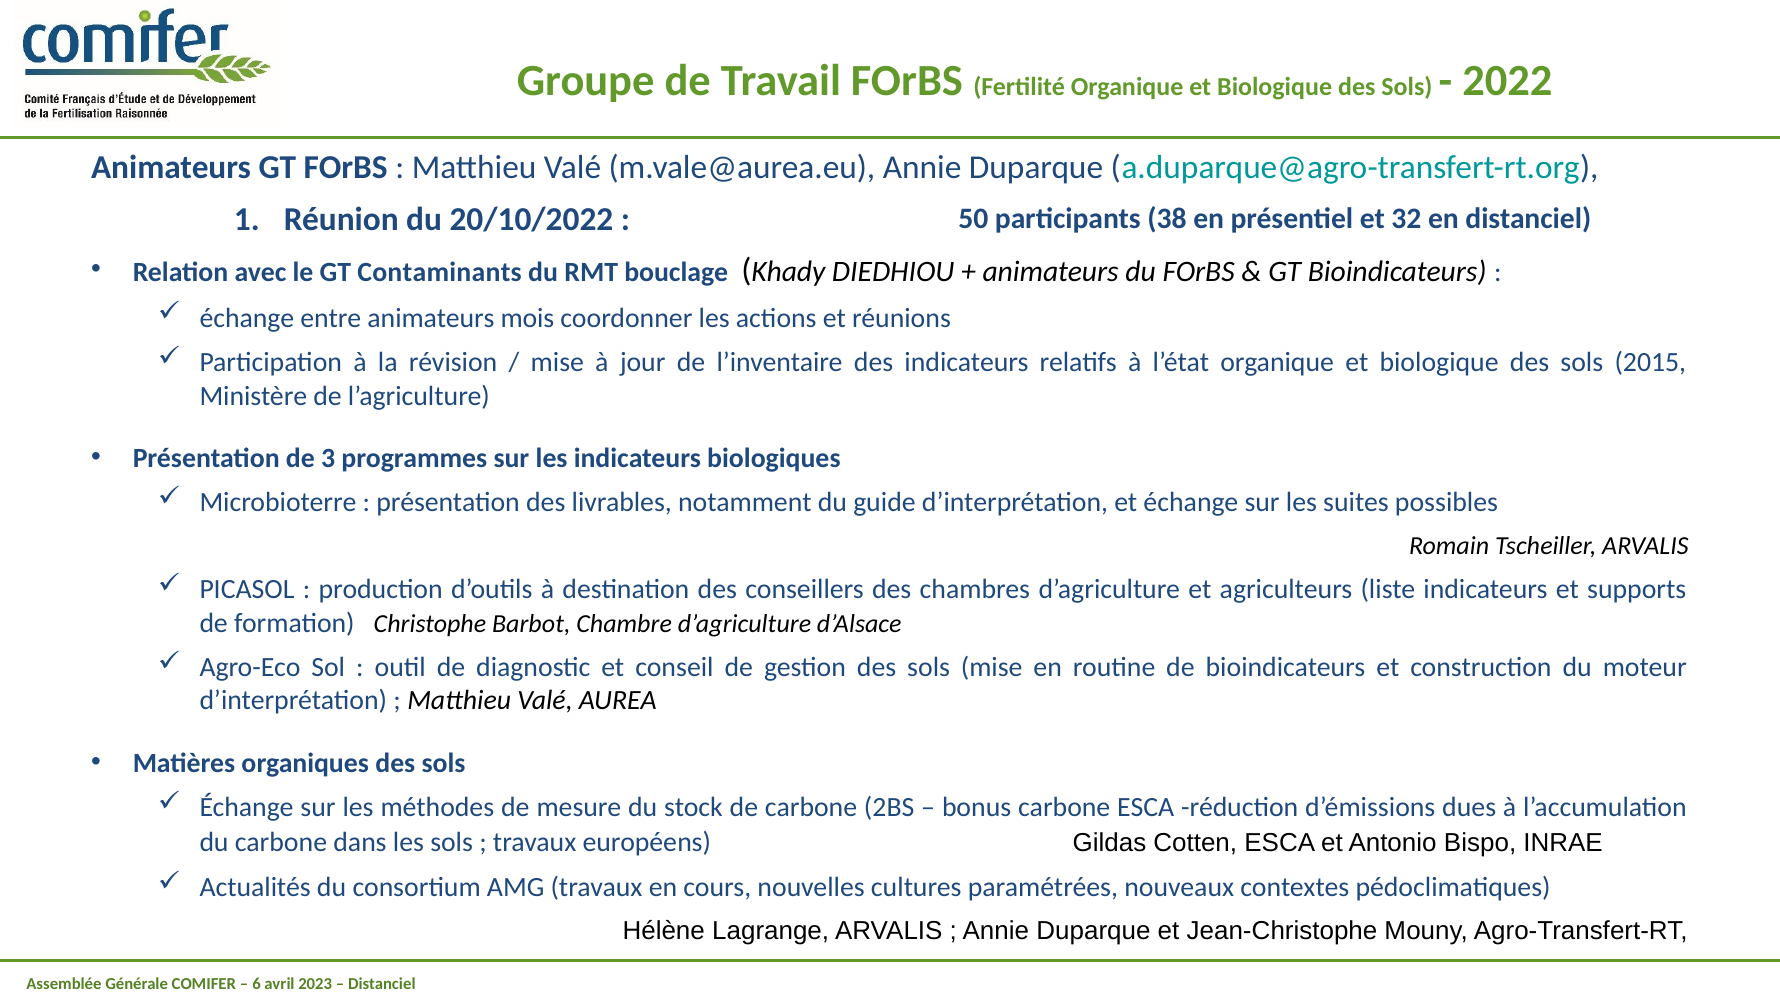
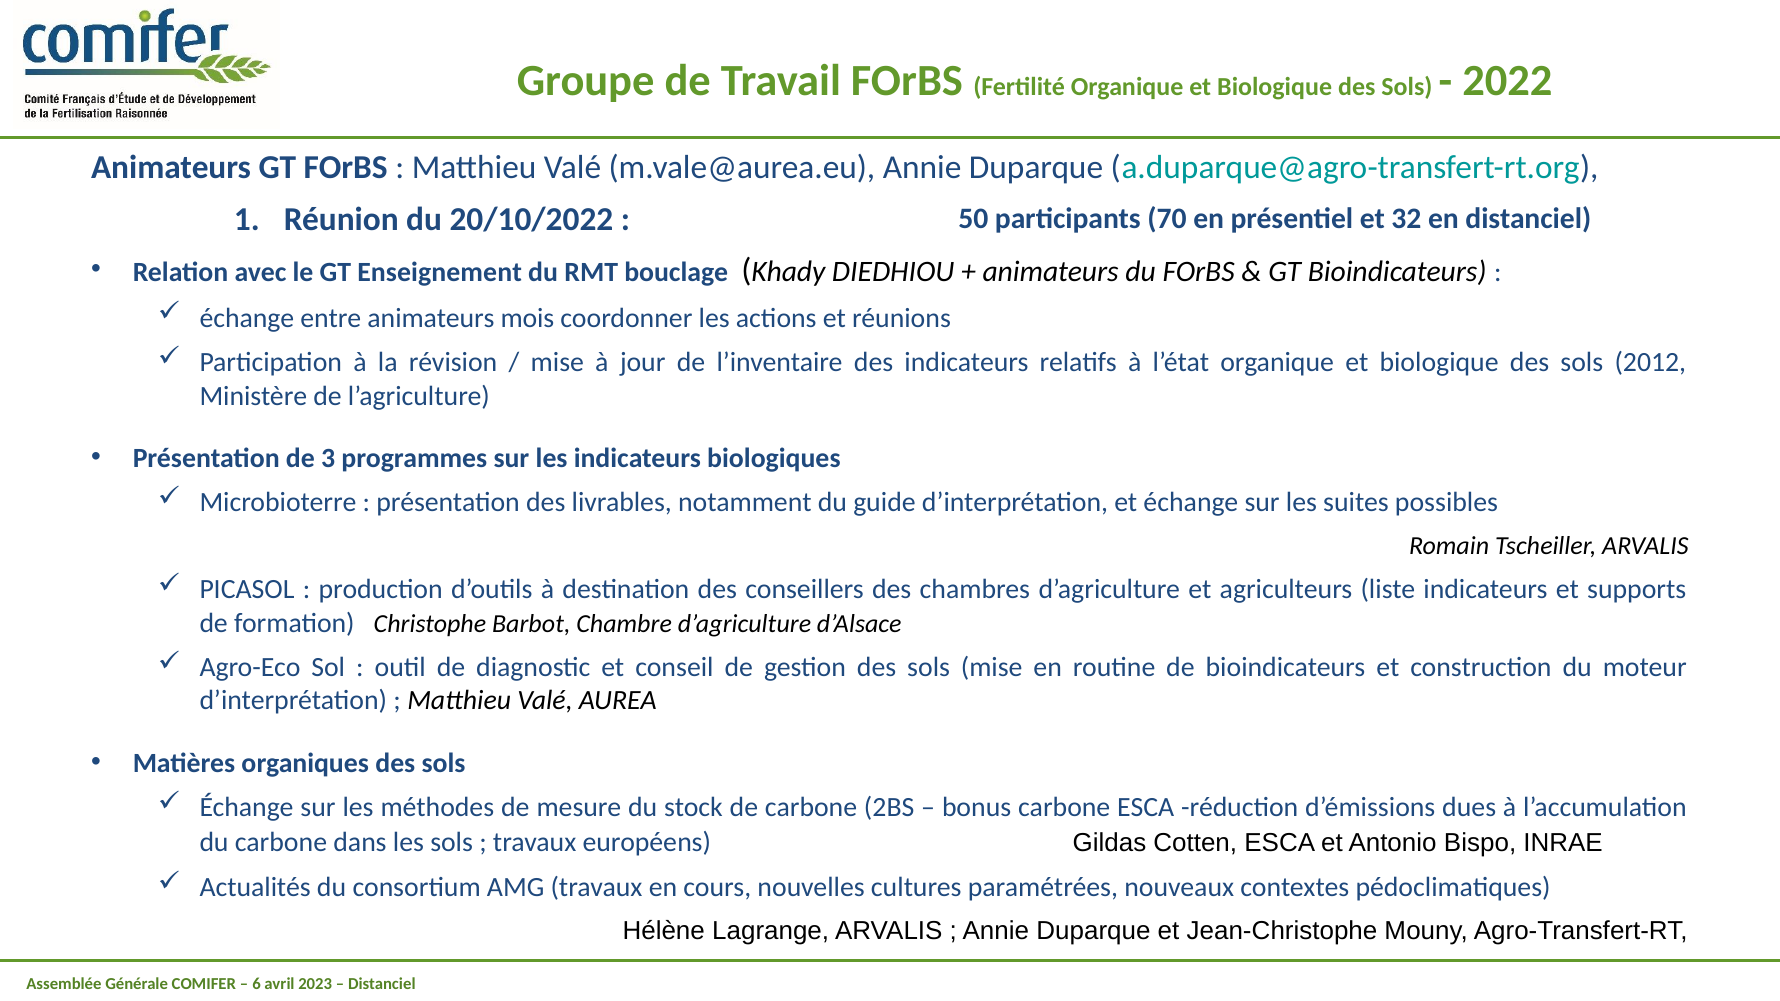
38: 38 -> 70
Contaminants: Contaminants -> Enseignement
2015: 2015 -> 2012
